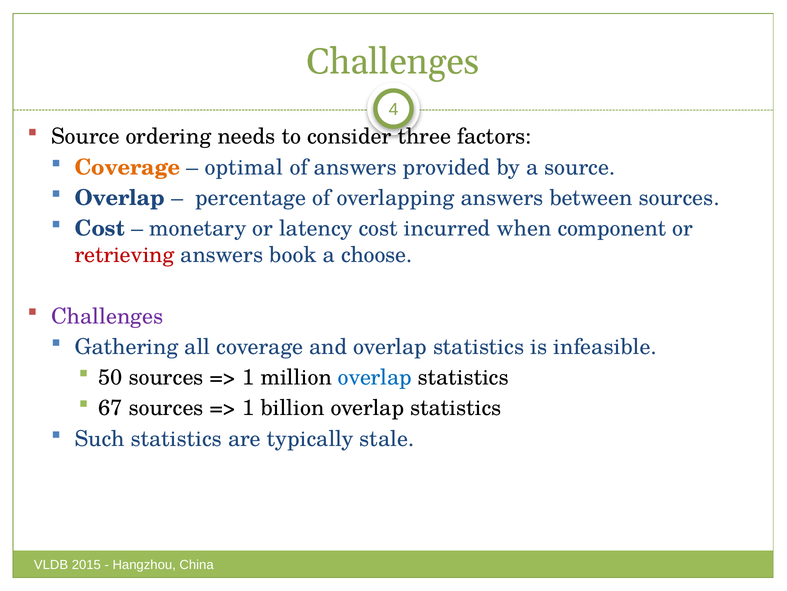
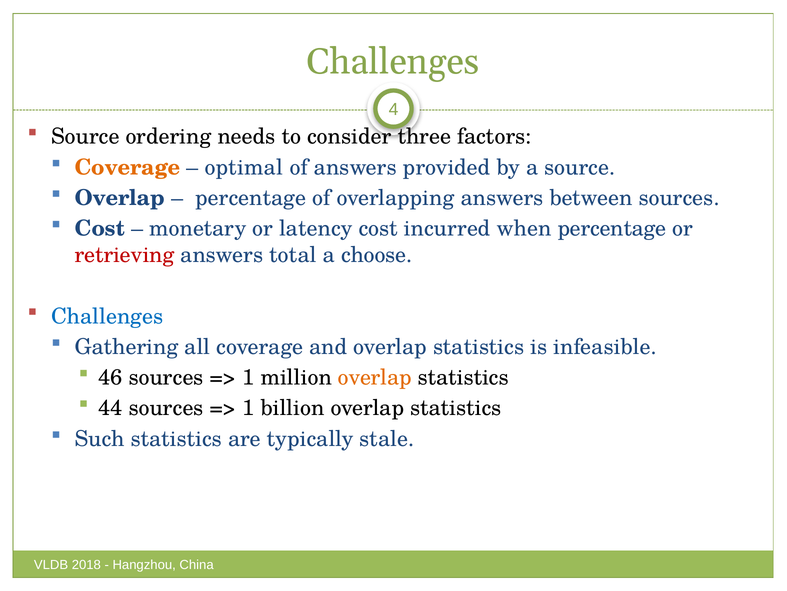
when component: component -> percentage
book: book -> total
Challenges at (107, 316) colour: purple -> blue
50: 50 -> 46
overlap at (375, 377) colour: blue -> orange
67: 67 -> 44
2015: 2015 -> 2018
